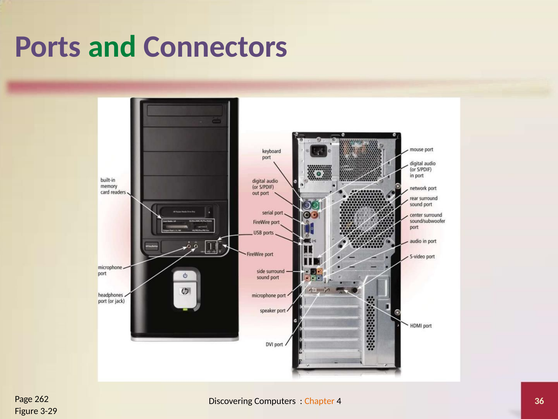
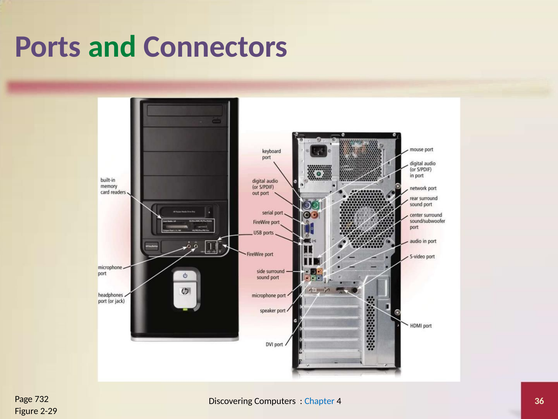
262: 262 -> 732
Chapter colour: orange -> blue
3-29: 3-29 -> 2-29
